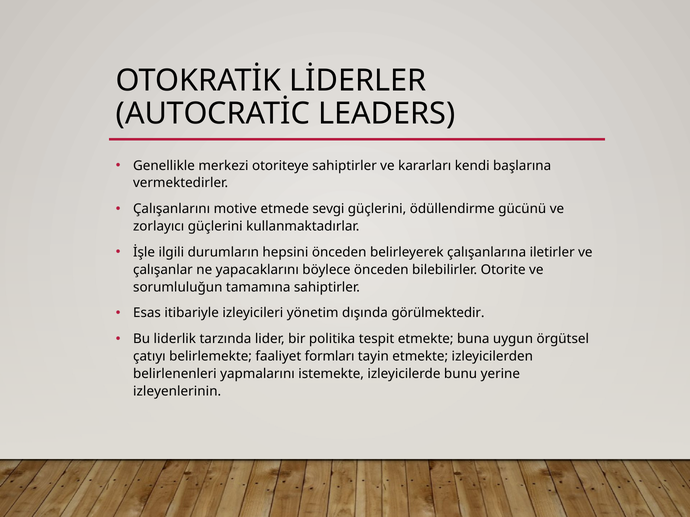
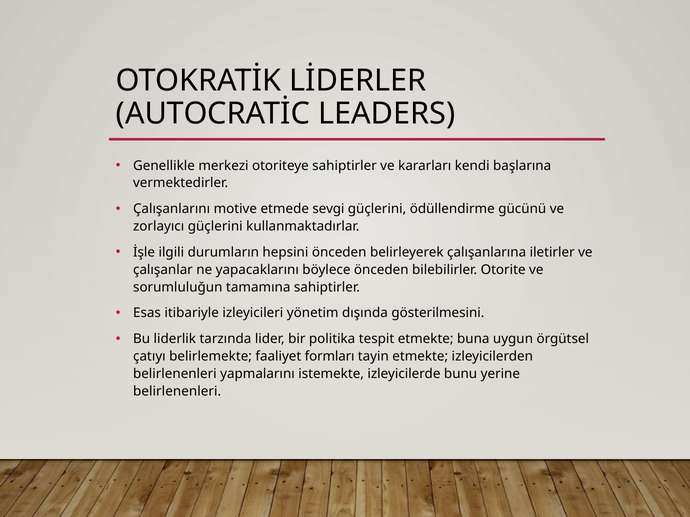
görülmektedir: görülmektedir -> gösterilmesini
izleyenlerinin at (177, 392): izleyenlerinin -> belirlenenleri
